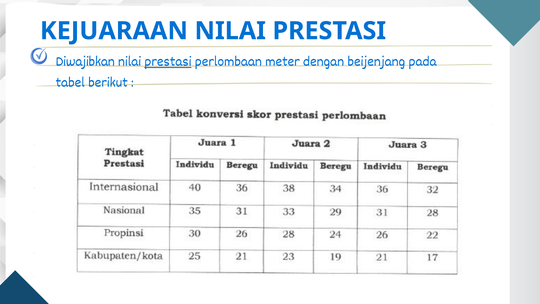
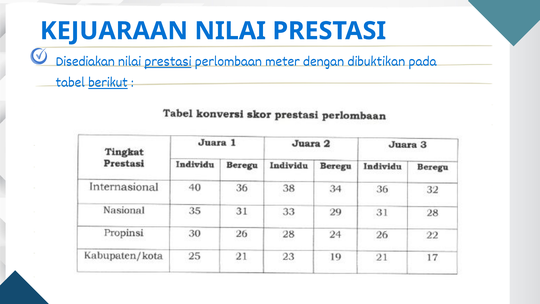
Diwajibkan: Diwajibkan -> Disediakan
beijenjang: beijenjang -> dibuktikan
berikut underline: none -> present
